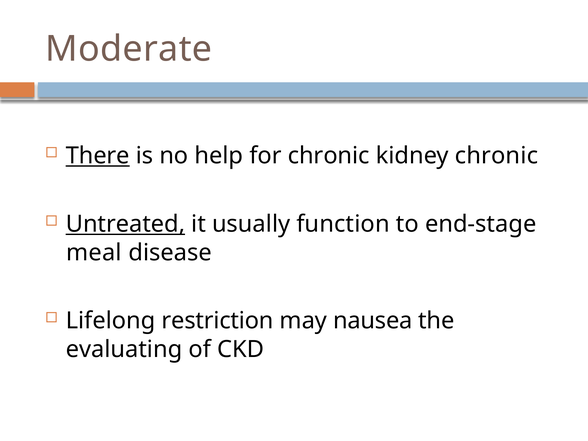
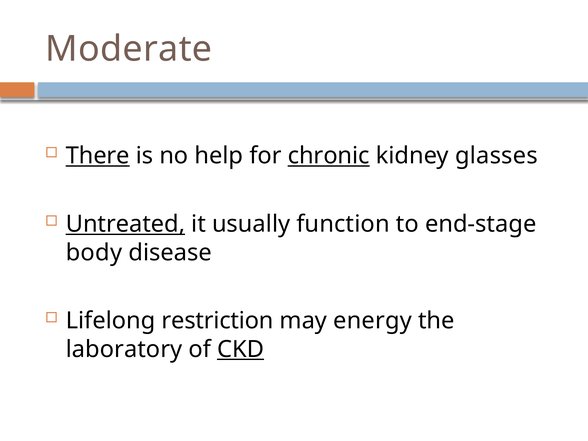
chronic at (329, 156) underline: none -> present
kidney chronic: chronic -> glasses
meal: meal -> body
nausea: nausea -> energy
evaluating: evaluating -> laboratory
CKD underline: none -> present
